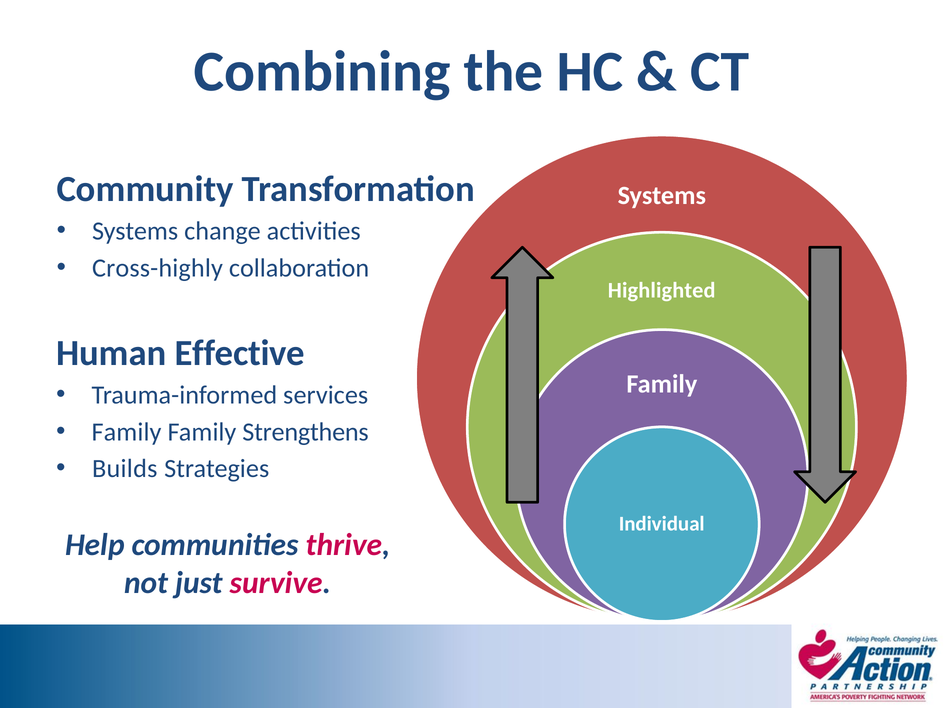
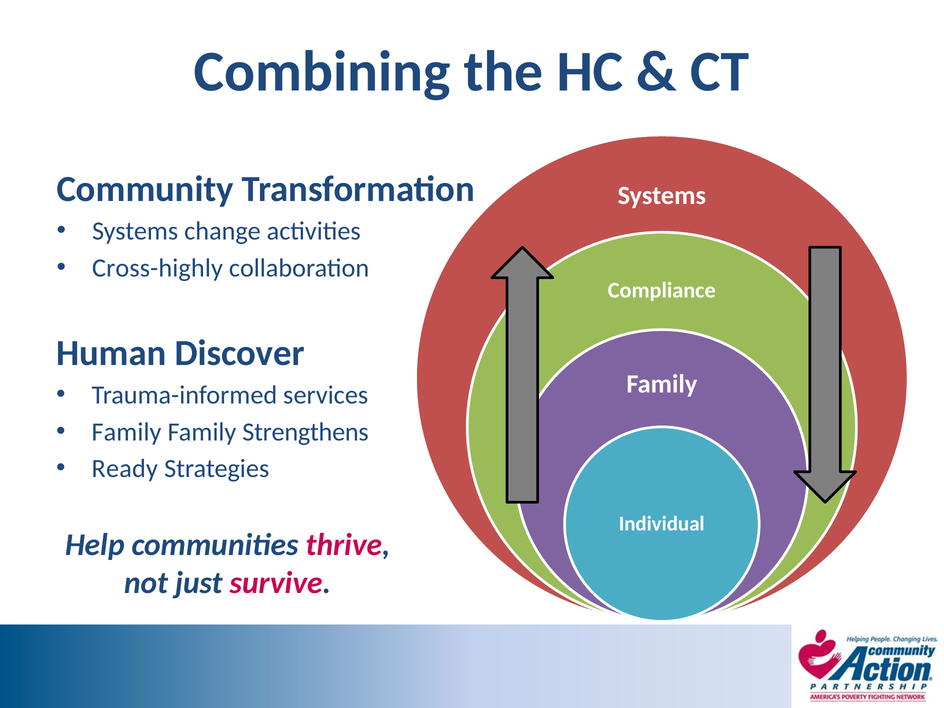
Highlighted: Highlighted -> Compliance
Effective: Effective -> Discover
Builds: Builds -> Ready
